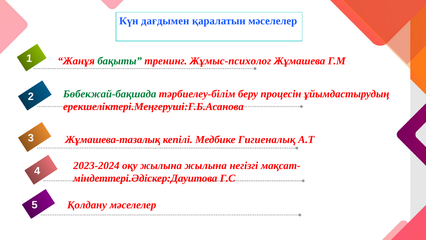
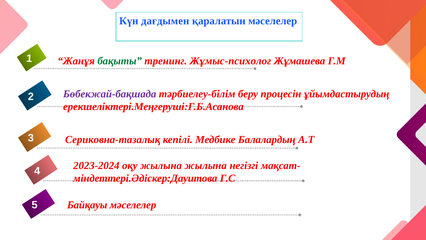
Бөбекжай-бақшада colour: green -> purple
Жұмашева-тазалық: Жұмашева-тазалық -> Сериковна-тазалық
Гигиеналық: Гигиеналық -> Балалардың
Қолдану: Қолдану -> Байқауы
